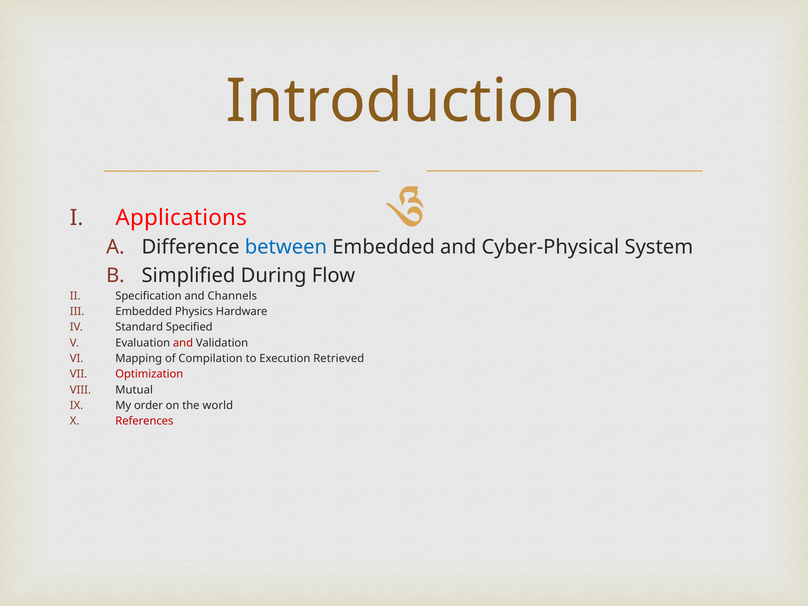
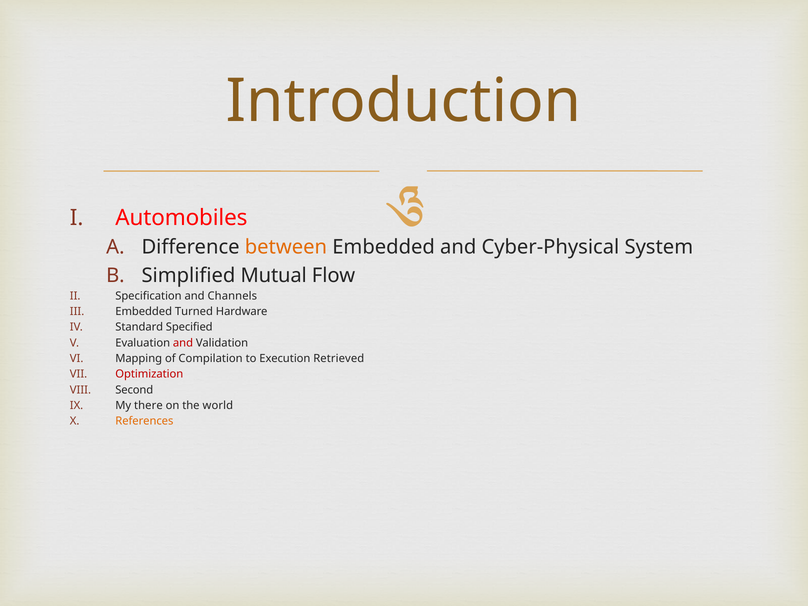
Applications: Applications -> Automobiles
between colour: blue -> orange
During: During -> Mutual
Physics: Physics -> Turned
Mutual: Mutual -> Second
order: order -> there
References colour: red -> orange
